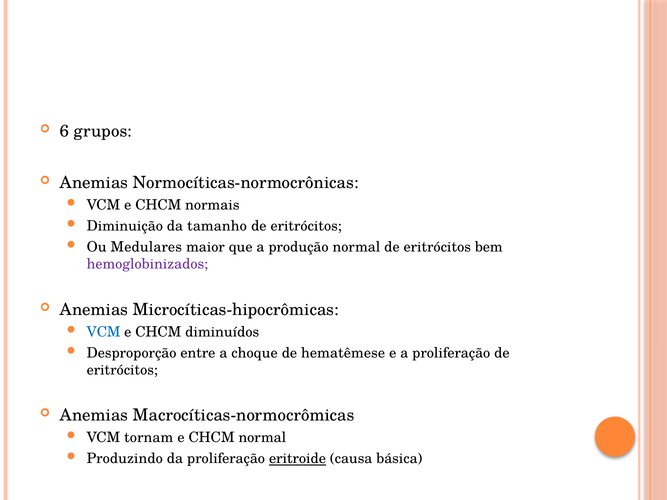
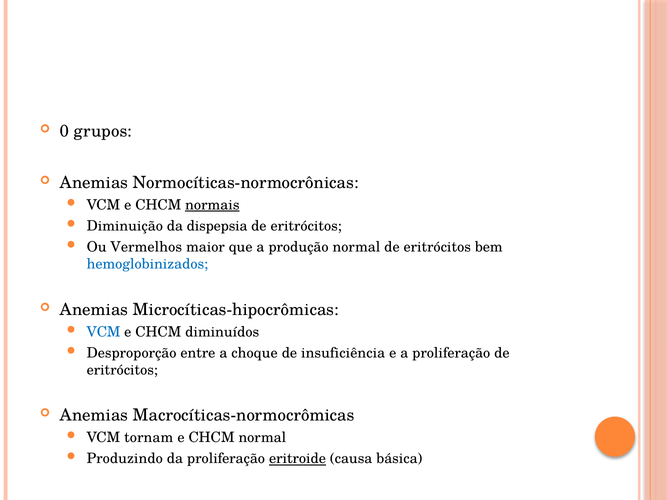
6: 6 -> 0
normais underline: none -> present
tamanho: tamanho -> dispepsia
Medulares: Medulares -> Vermelhos
hemoglobinizados colour: purple -> blue
hematêmese: hematêmese -> insuficiência
